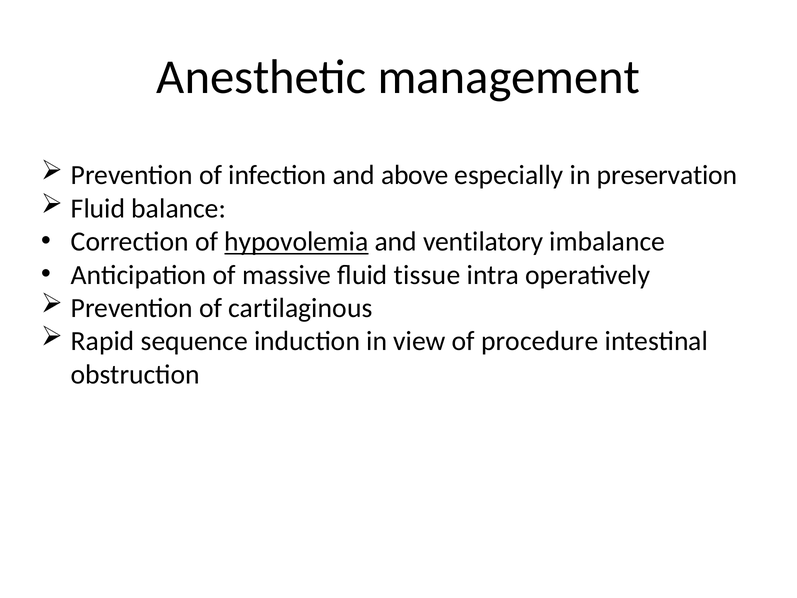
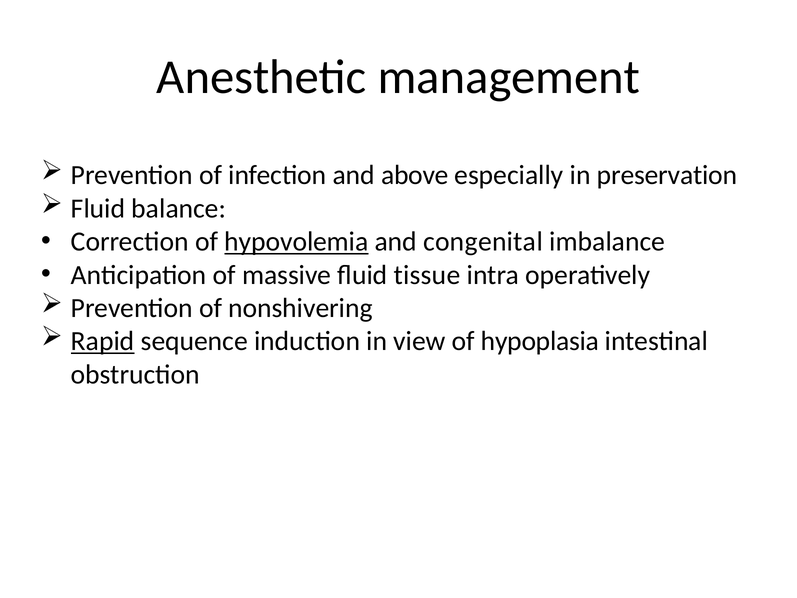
ventilatory: ventilatory -> congenital
cartilaginous: cartilaginous -> nonshivering
Rapid underline: none -> present
procedure: procedure -> hypoplasia
